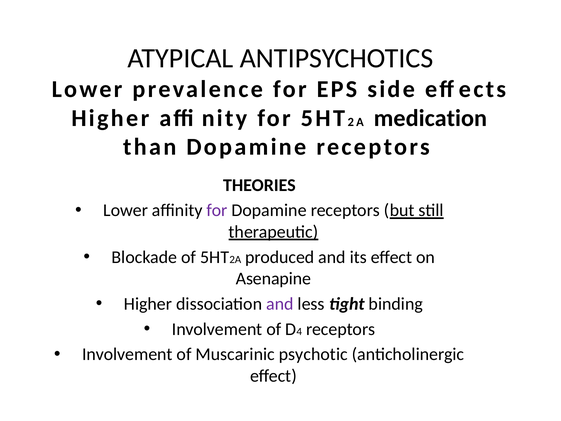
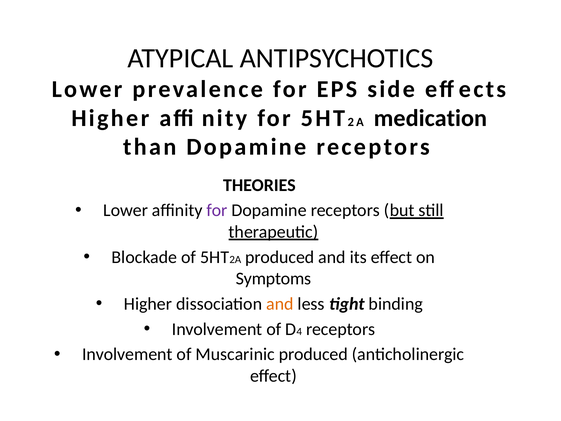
Asenapine: Asenapine -> Symptoms
and at (280, 304) colour: purple -> orange
Muscarinic psychotic: psychotic -> produced
